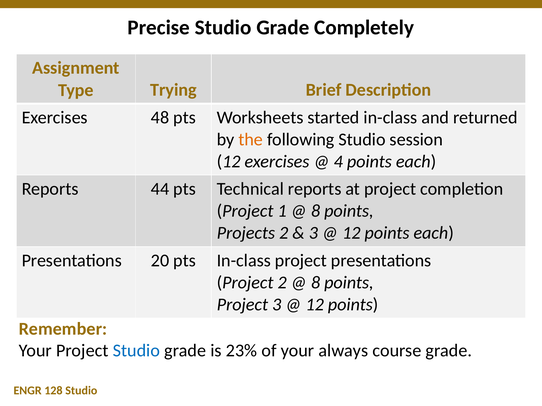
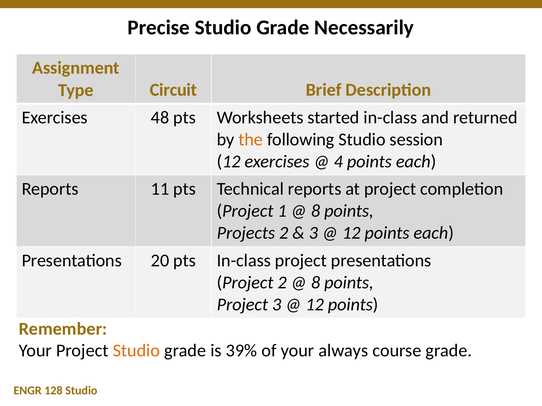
Completely: Completely -> Necessarily
Trying: Trying -> Circuit
44: 44 -> 11
Studio at (136, 351) colour: blue -> orange
23%: 23% -> 39%
